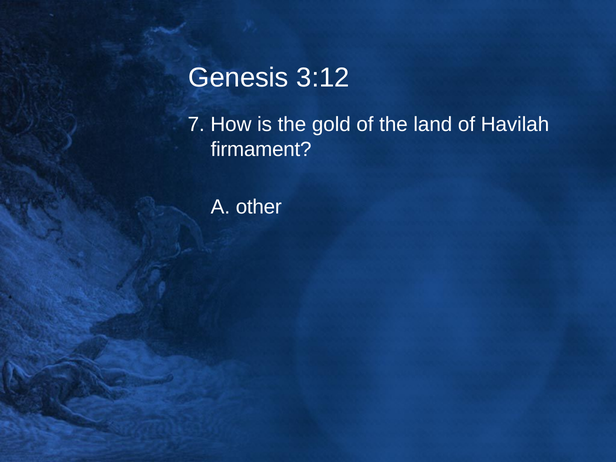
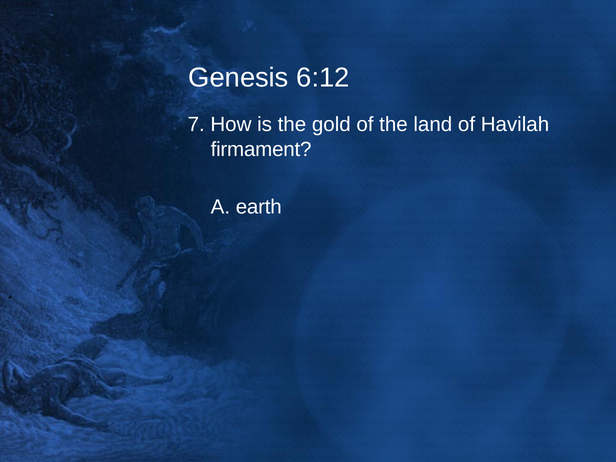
3:12: 3:12 -> 6:12
other: other -> earth
